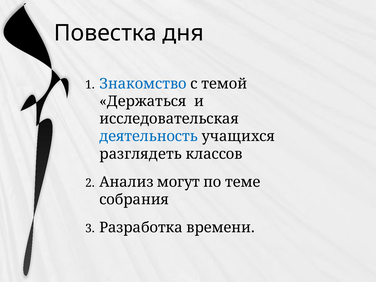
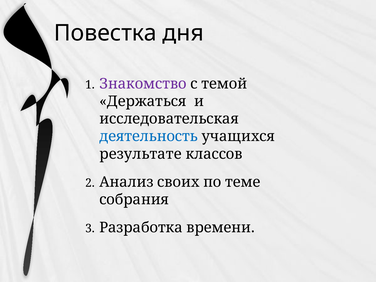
Знакомство colour: blue -> purple
разглядеть: разглядеть -> результате
могут: могут -> своих
